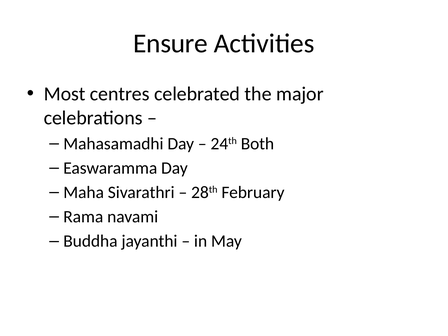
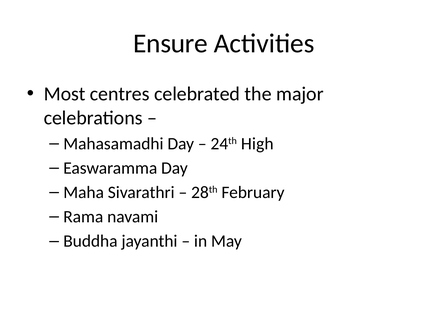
Both: Both -> High
